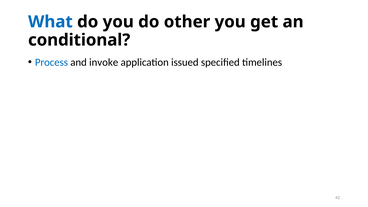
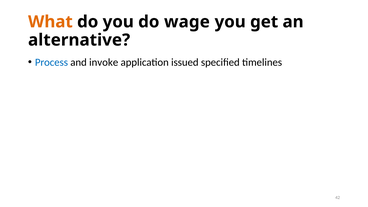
What colour: blue -> orange
other: other -> wage
conditional: conditional -> alternative
